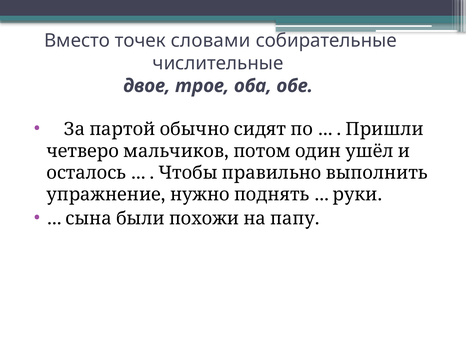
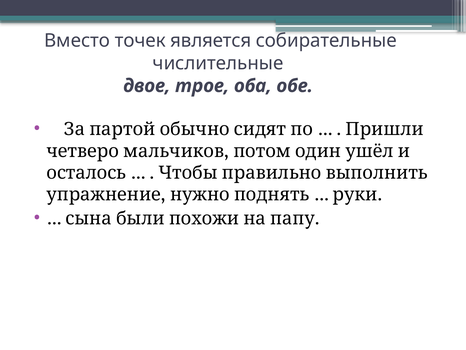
словами: словами -> является
